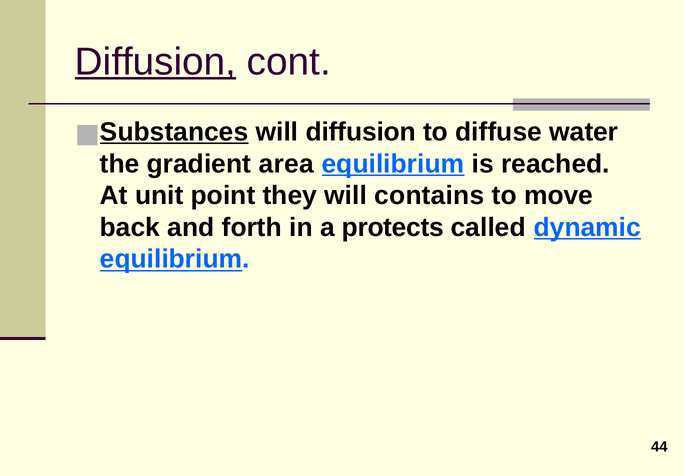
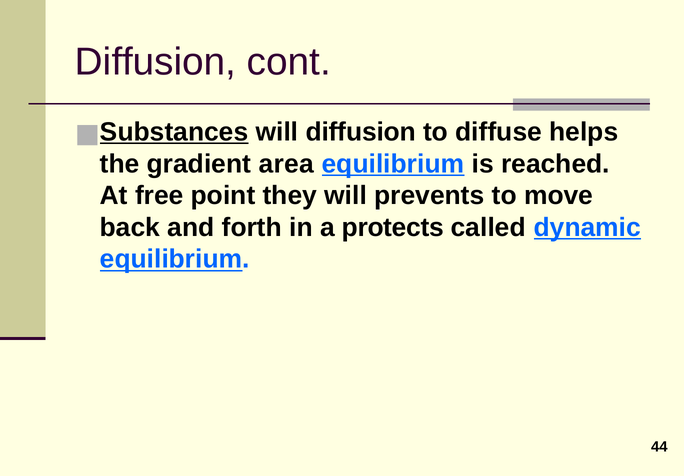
Diffusion at (156, 62) underline: present -> none
water: water -> helps
unit: unit -> free
contains: contains -> prevents
